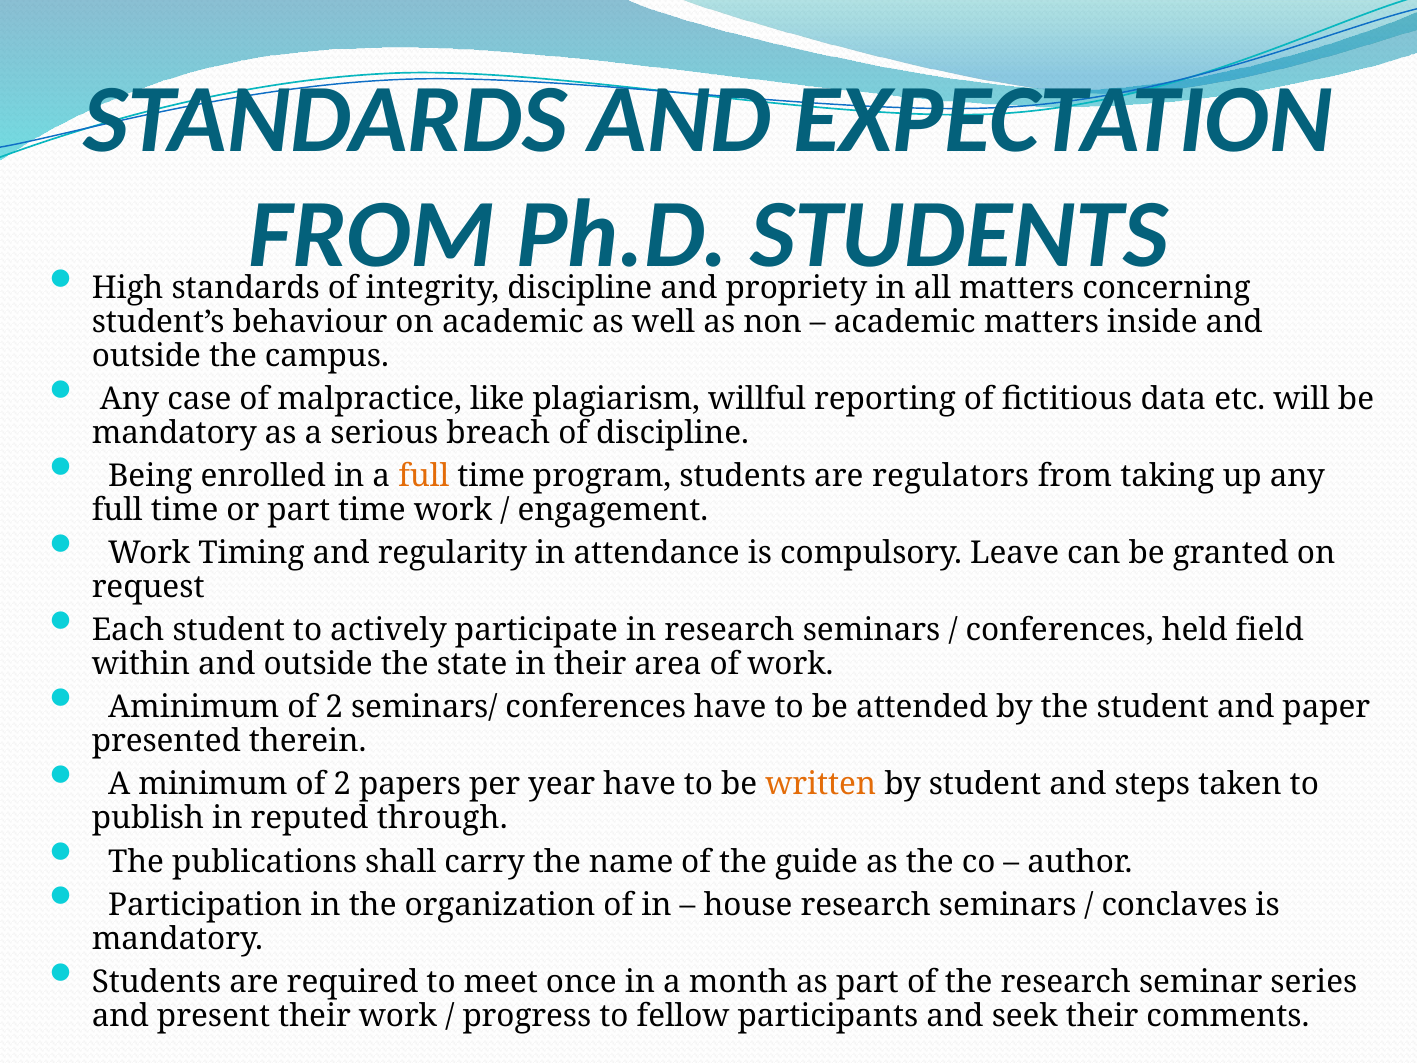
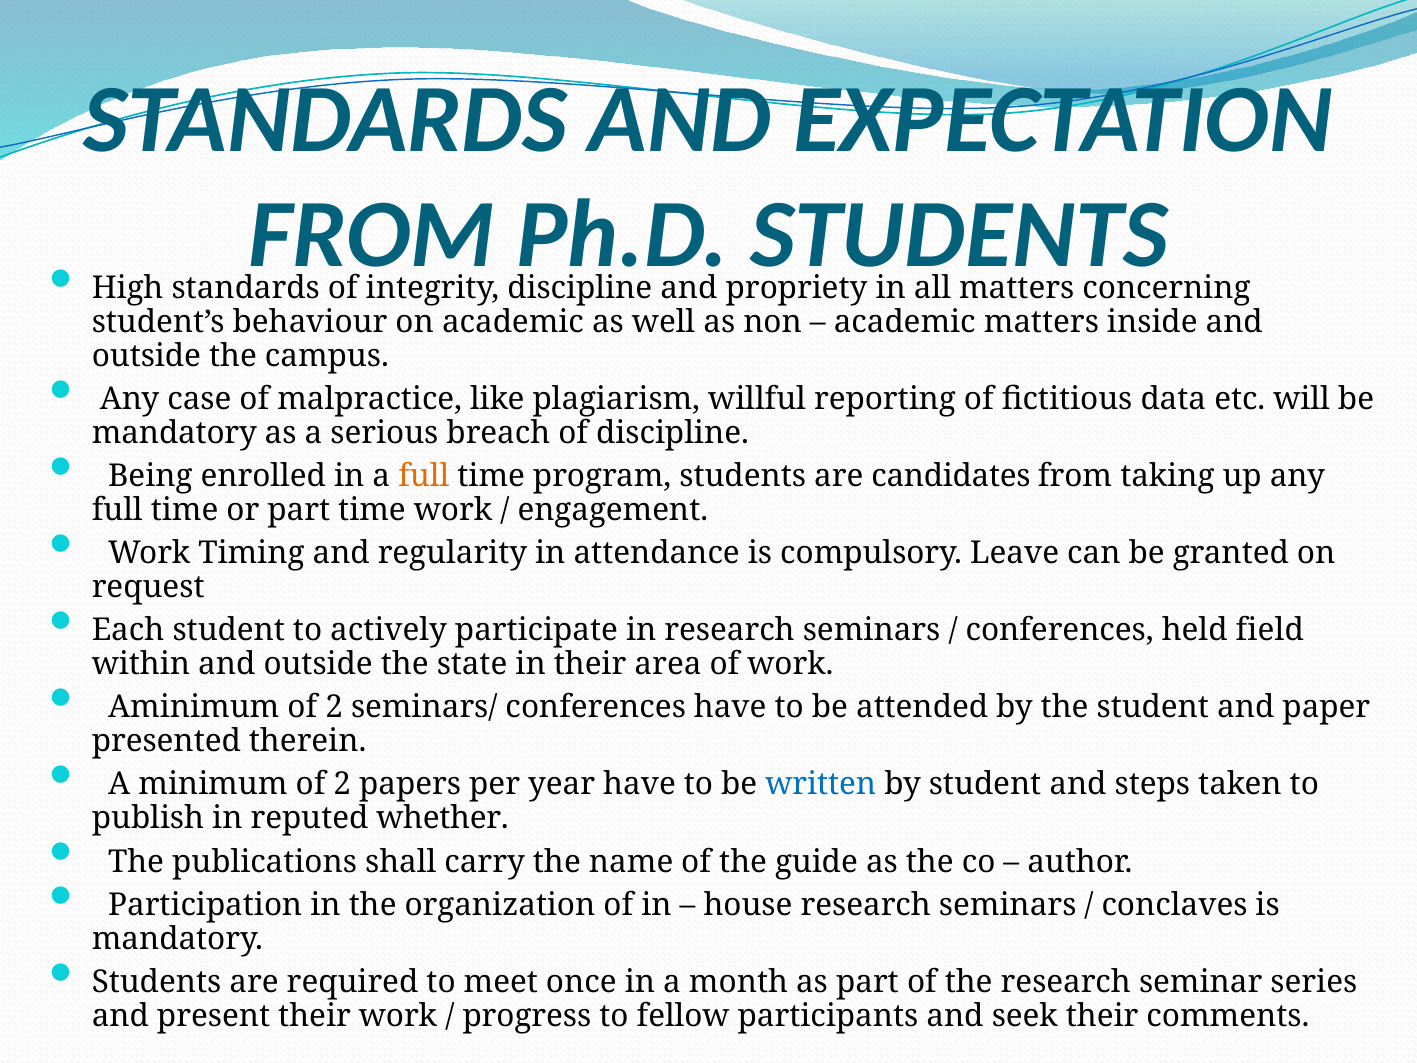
regulators: regulators -> candidates
written colour: orange -> blue
through: through -> whether
